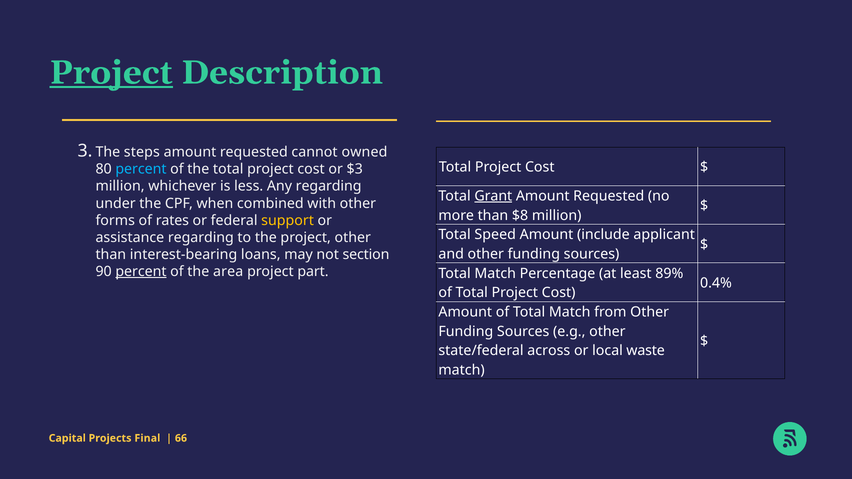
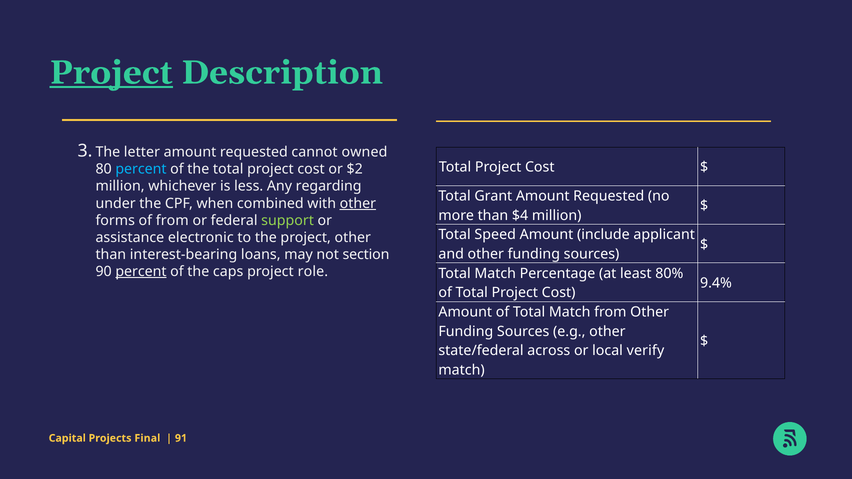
steps: steps -> letter
$3: $3 -> $2
Grant underline: present -> none
other at (358, 203) underline: none -> present
$8: $8 -> $4
of rates: rates -> from
support colour: yellow -> light green
assistance regarding: regarding -> electronic
area: area -> caps
part: part -> role
89%: 89% -> 80%
0.4%: 0.4% -> 9.4%
waste: waste -> verify
66: 66 -> 91
